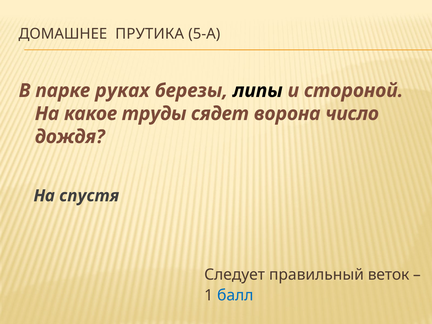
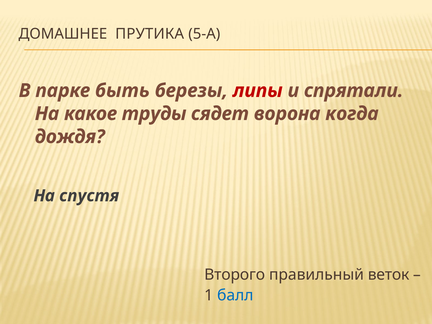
руках: руках -> быть
липы colour: black -> red
стороной: стороной -> спрятали
число: число -> когда
Следует: Следует -> Второго
